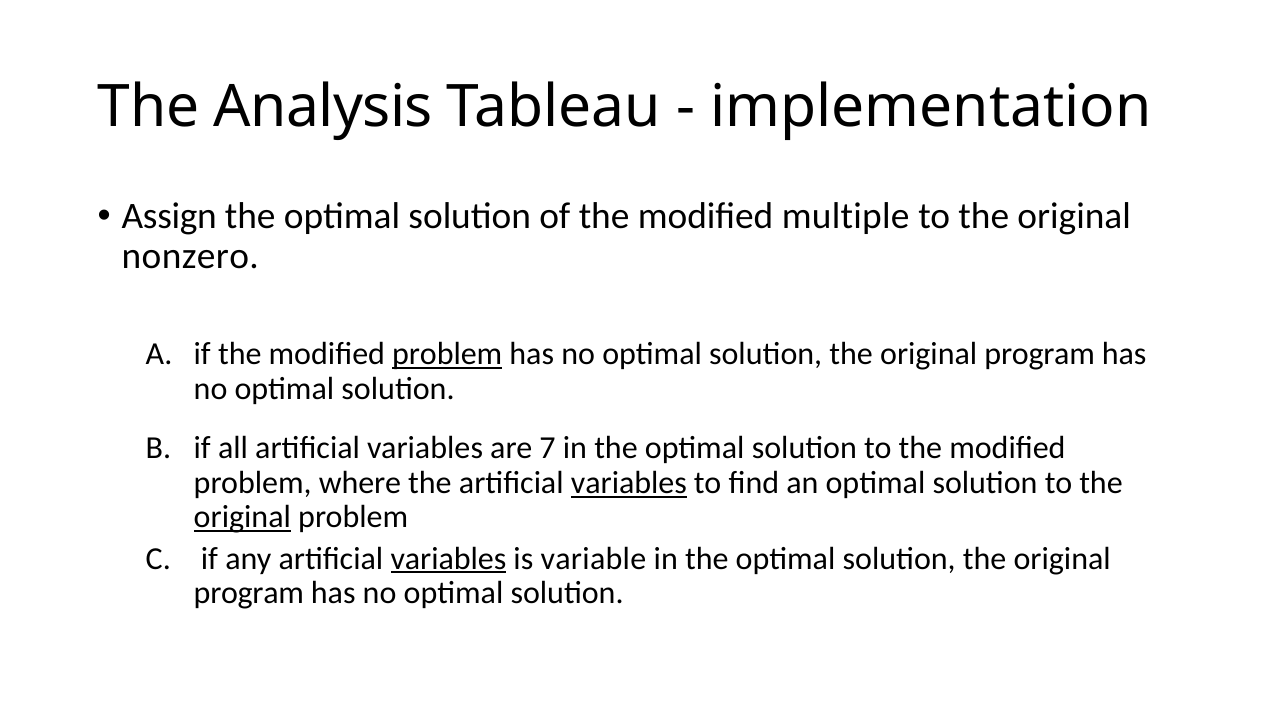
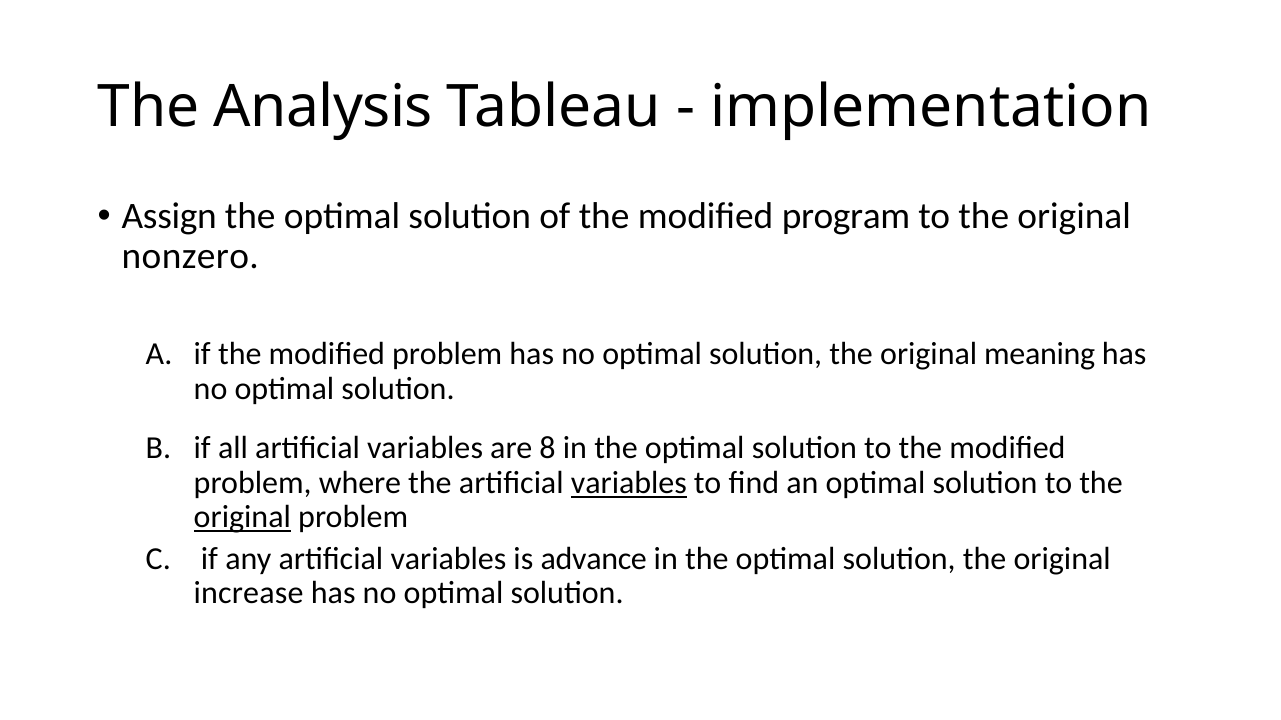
multiple: multiple -> program
problem at (447, 355) underline: present -> none
program at (1040, 355): program -> meaning
7: 7 -> 8
variables at (448, 559) underline: present -> none
variable: variable -> advance
program at (249, 594): program -> increase
